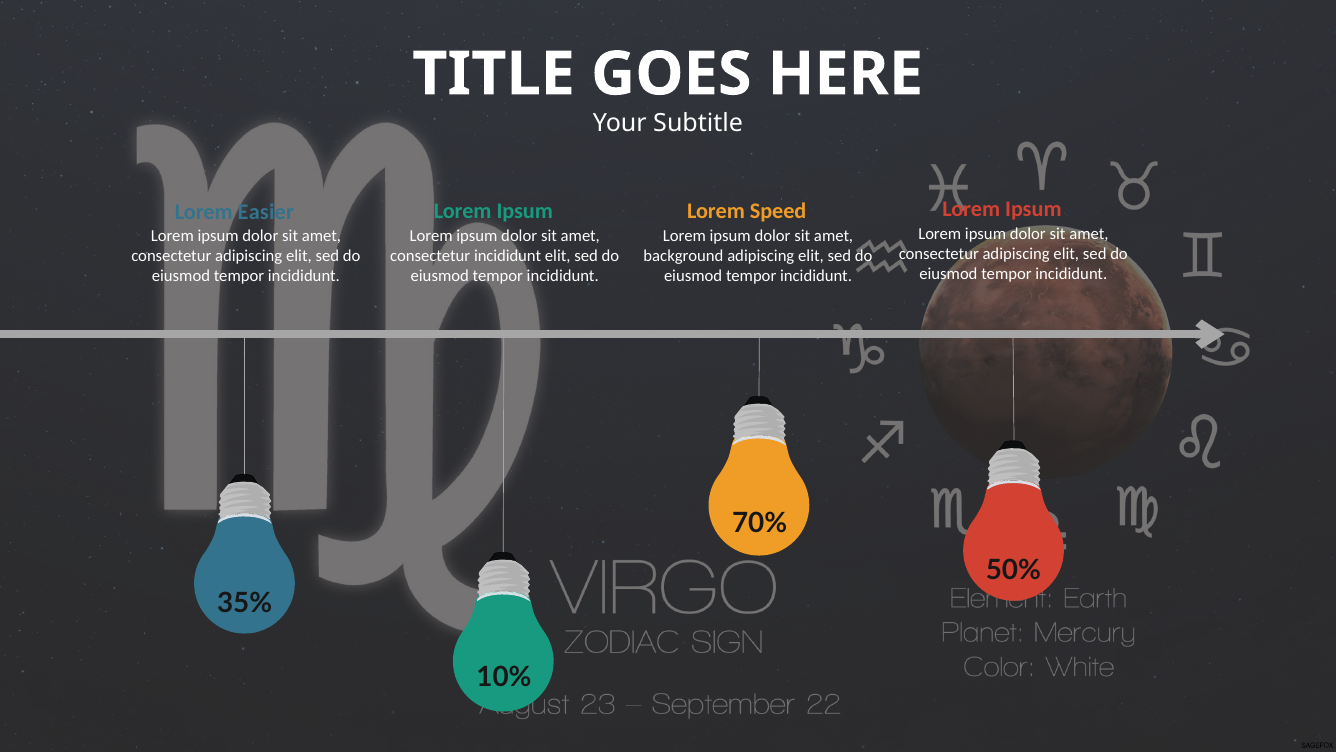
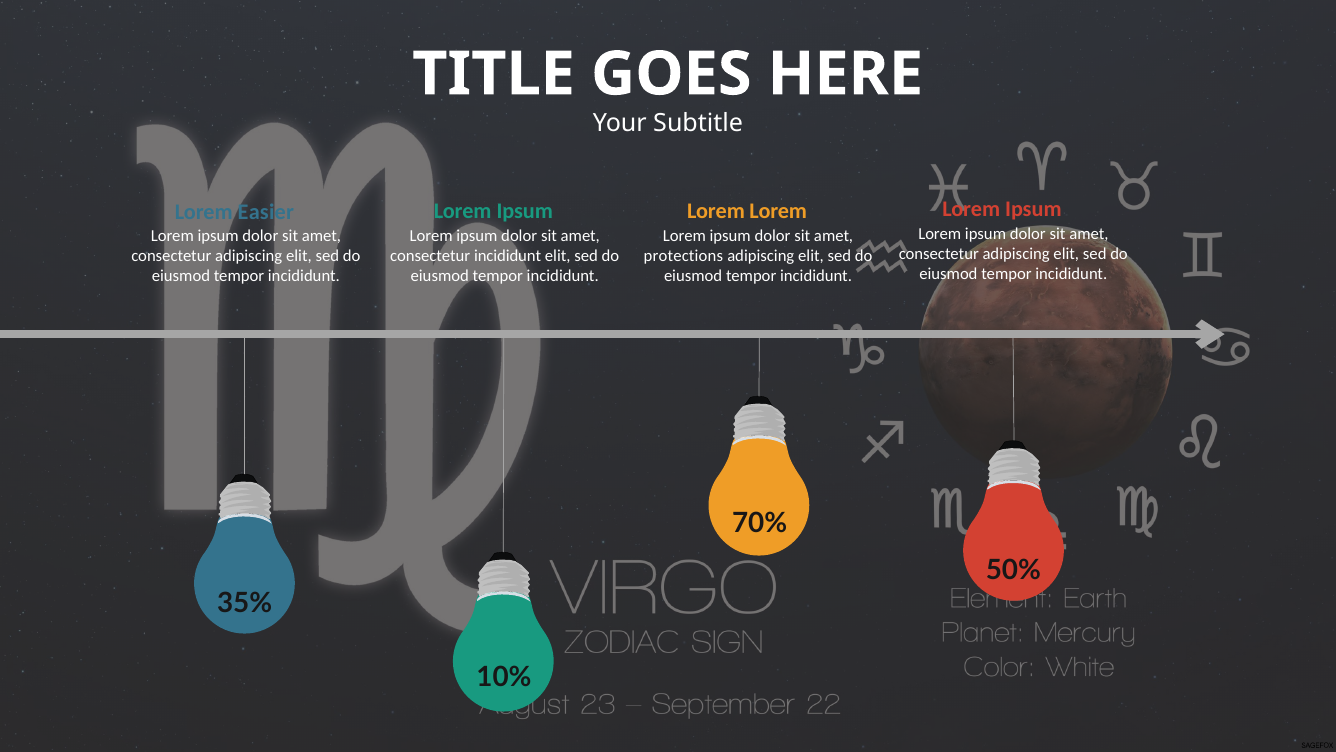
Speed at (778, 211): Speed -> Lorem
background: background -> protections
